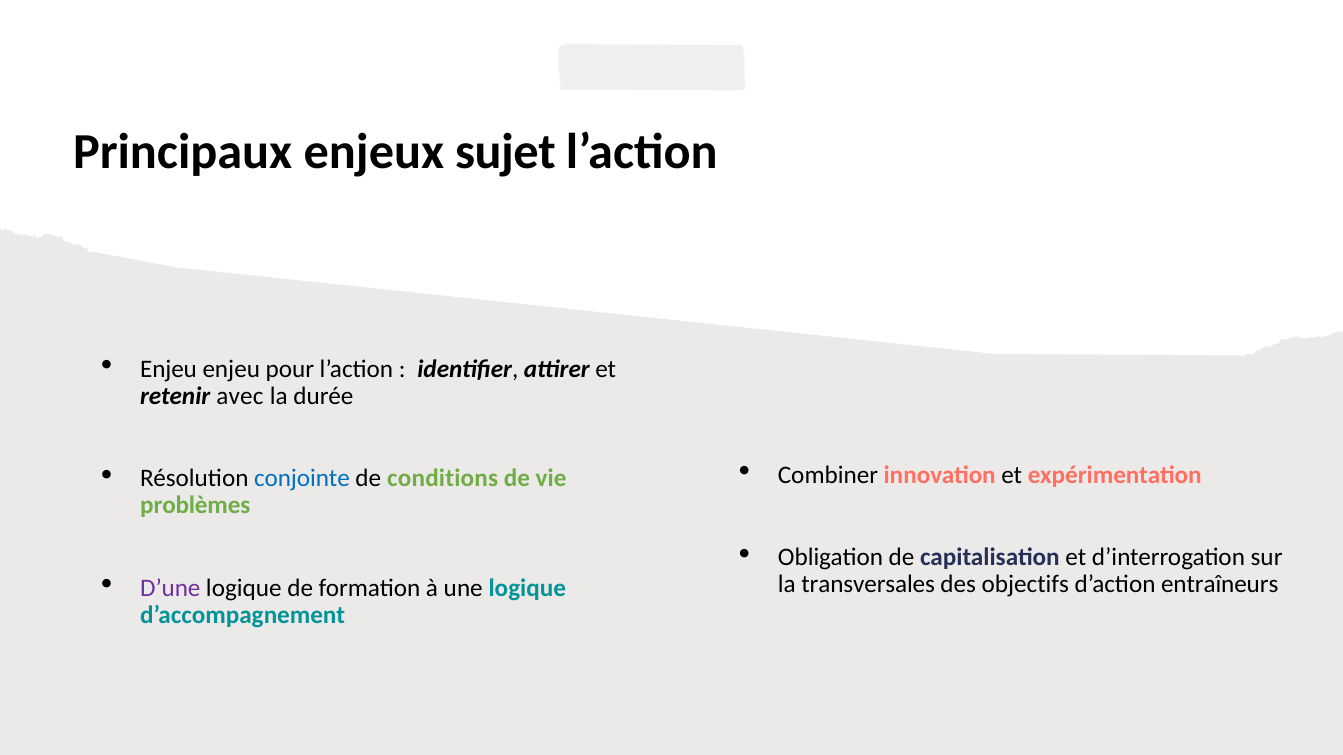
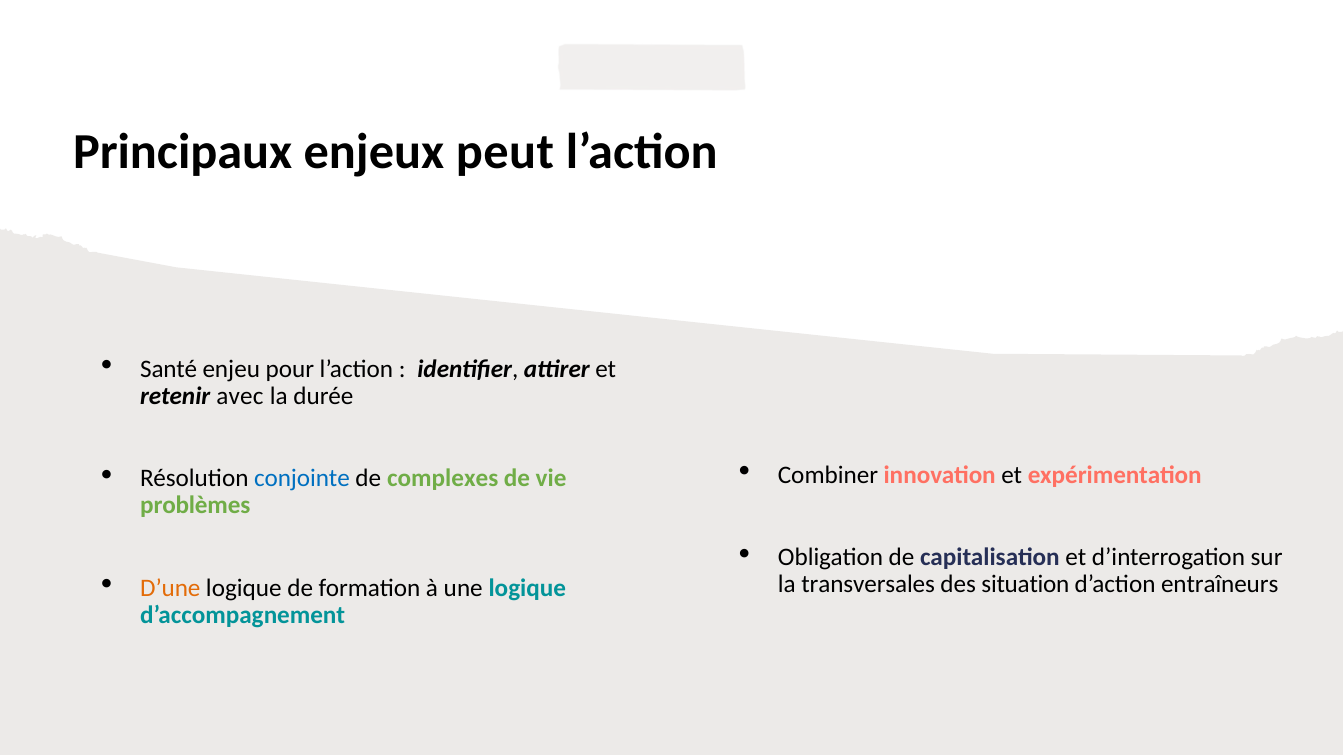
sujet: sujet -> peut
Enjeu at (169, 369): Enjeu -> Santé
conditions: conditions -> complexes
objectifs: objectifs -> situation
D’une colour: purple -> orange
